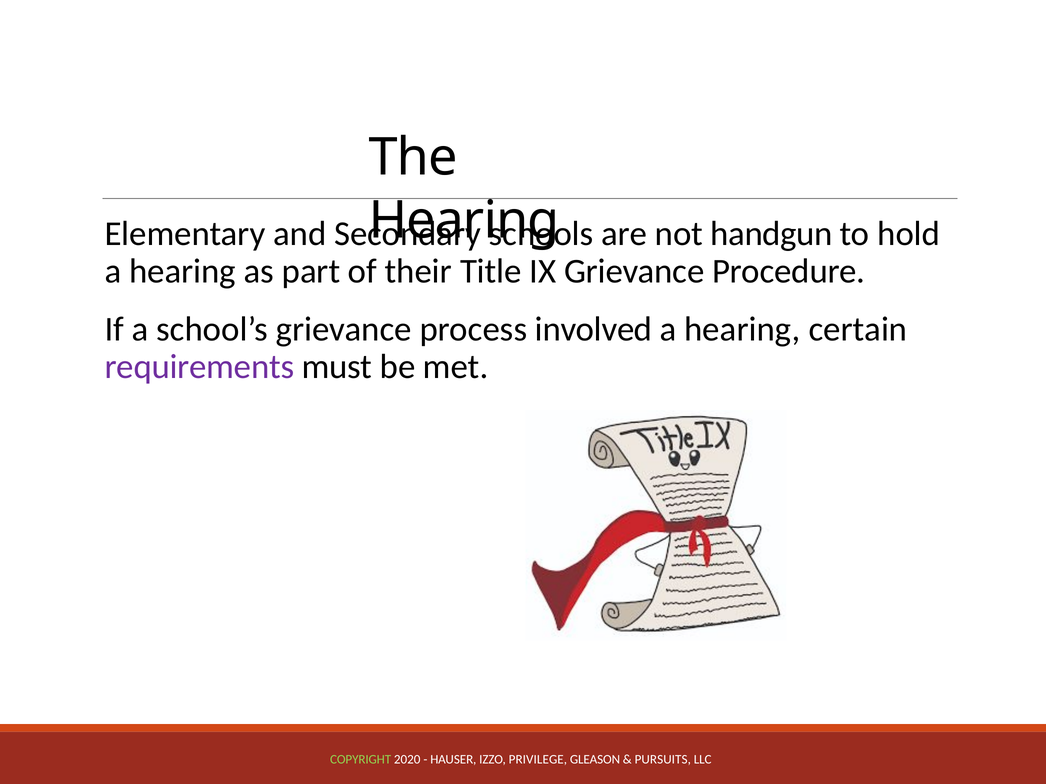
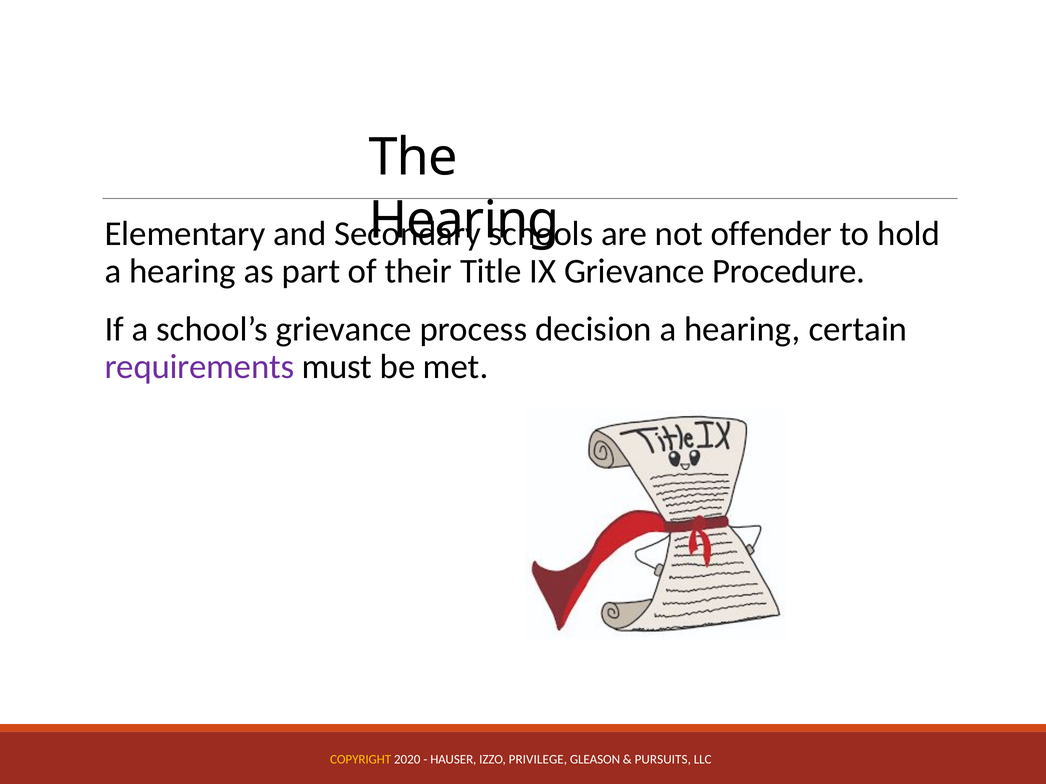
handgun: handgun -> offender
involved: involved -> decision
COPYRIGHT colour: light green -> yellow
